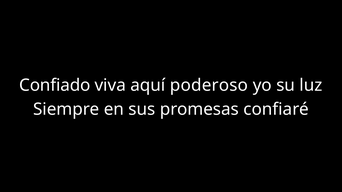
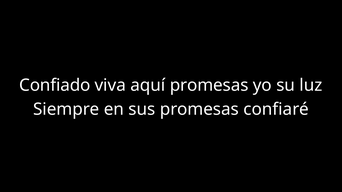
aquí poderoso: poderoso -> promesas
